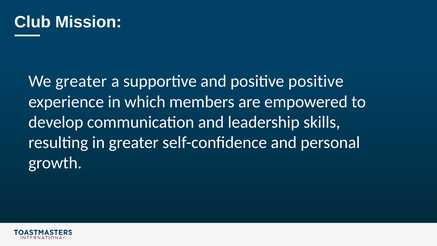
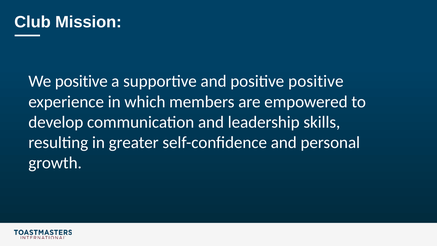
We greater: greater -> positive
